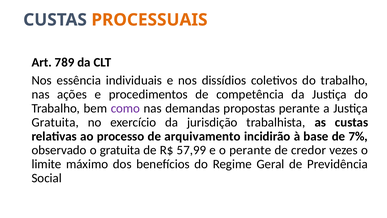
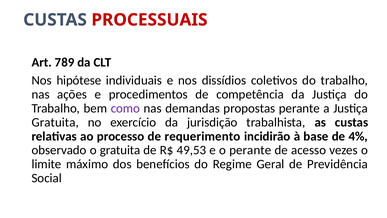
PROCESSUAIS colour: orange -> red
essência: essência -> hipótese
arquivamento: arquivamento -> requerimento
7%: 7% -> 4%
57,99: 57,99 -> 49,53
credor: credor -> acesso
